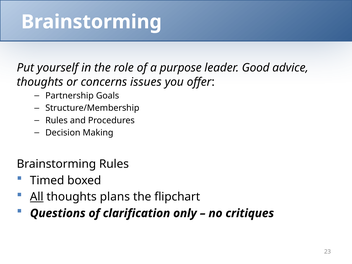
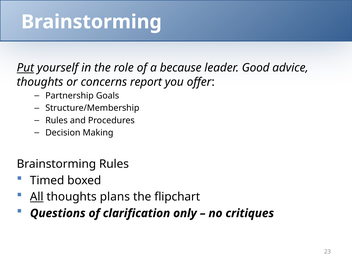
Put underline: none -> present
purpose: purpose -> because
issues: issues -> report
